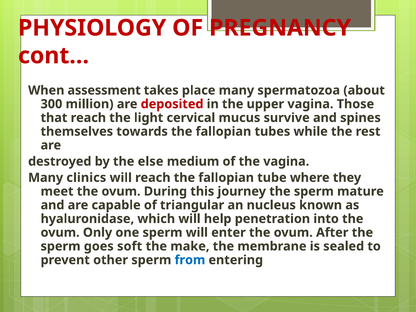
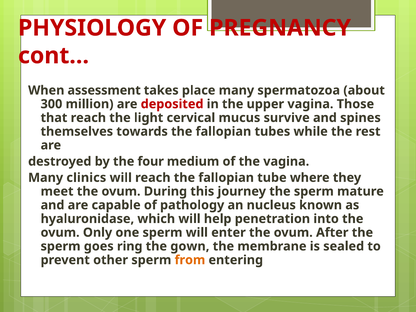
else: else -> four
triangular: triangular -> pathology
soft: soft -> ring
make: make -> gown
from colour: blue -> orange
